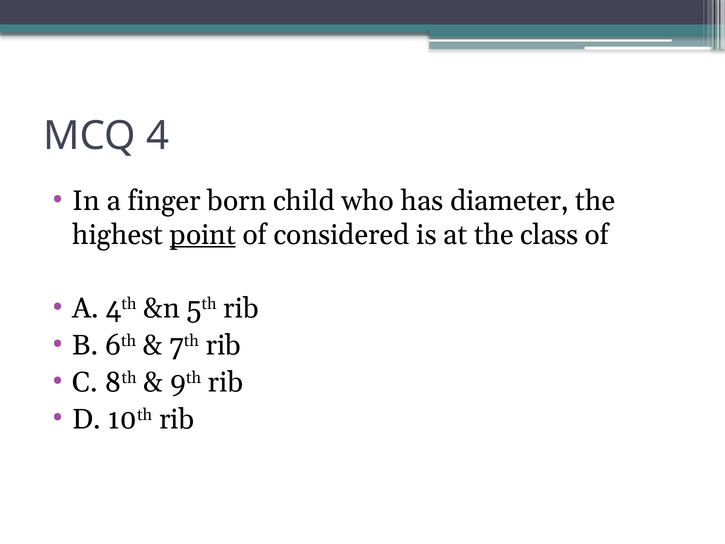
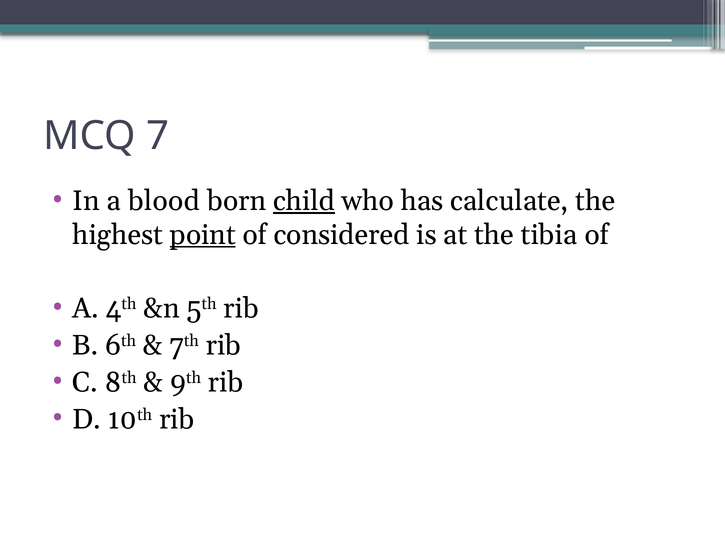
4: 4 -> 7
finger: finger -> blood
child underline: none -> present
diameter: diameter -> calculate
class: class -> tibia
